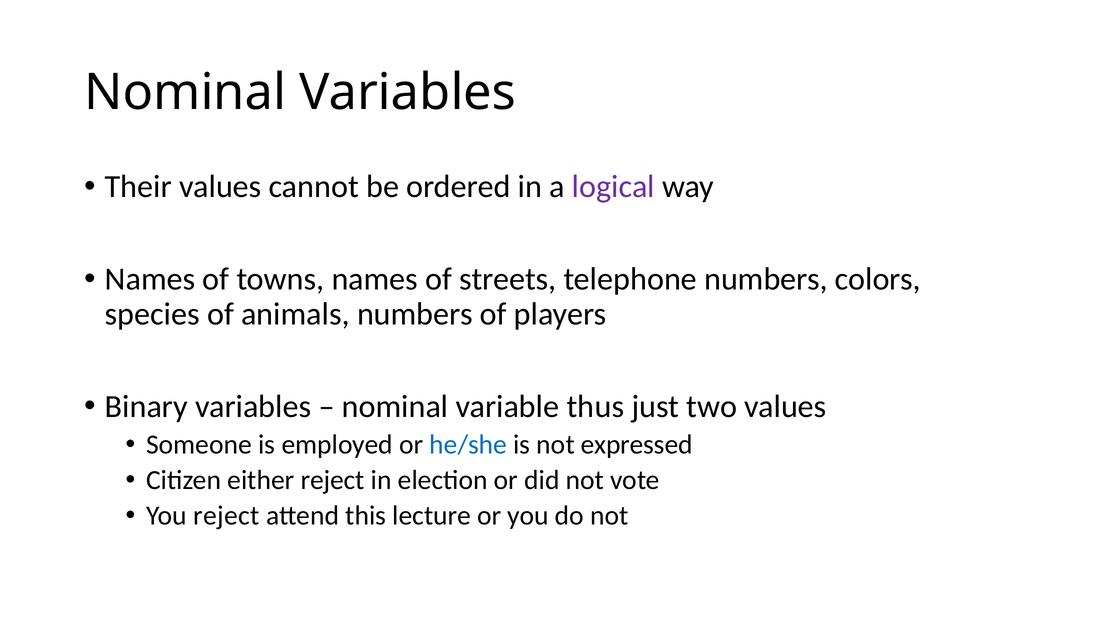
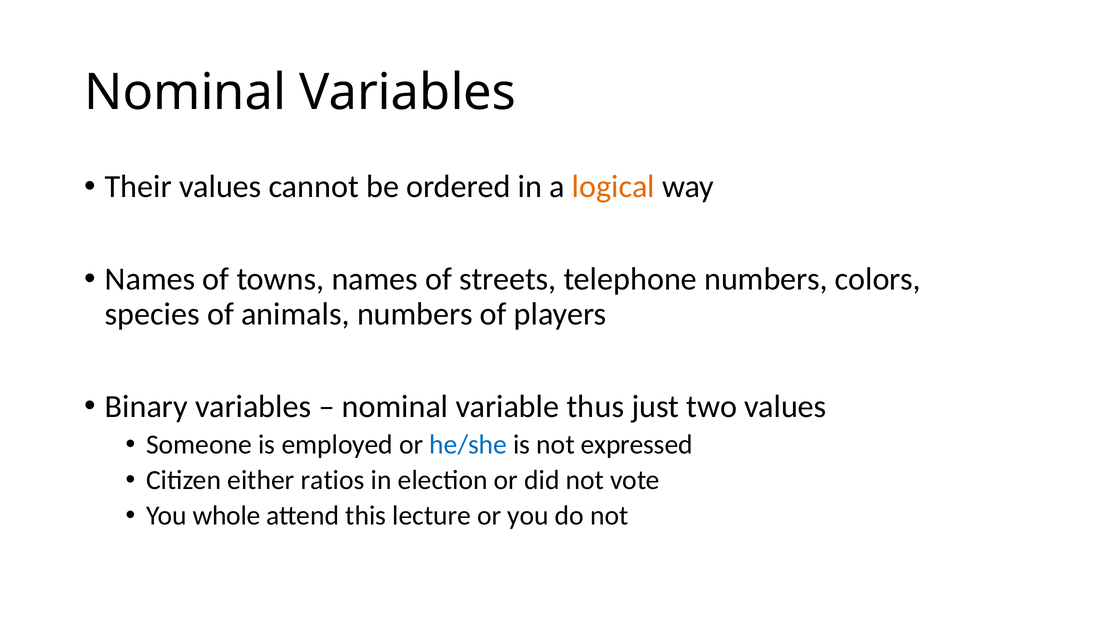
logical colour: purple -> orange
either reject: reject -> ratios
You reject: reject -> whole
